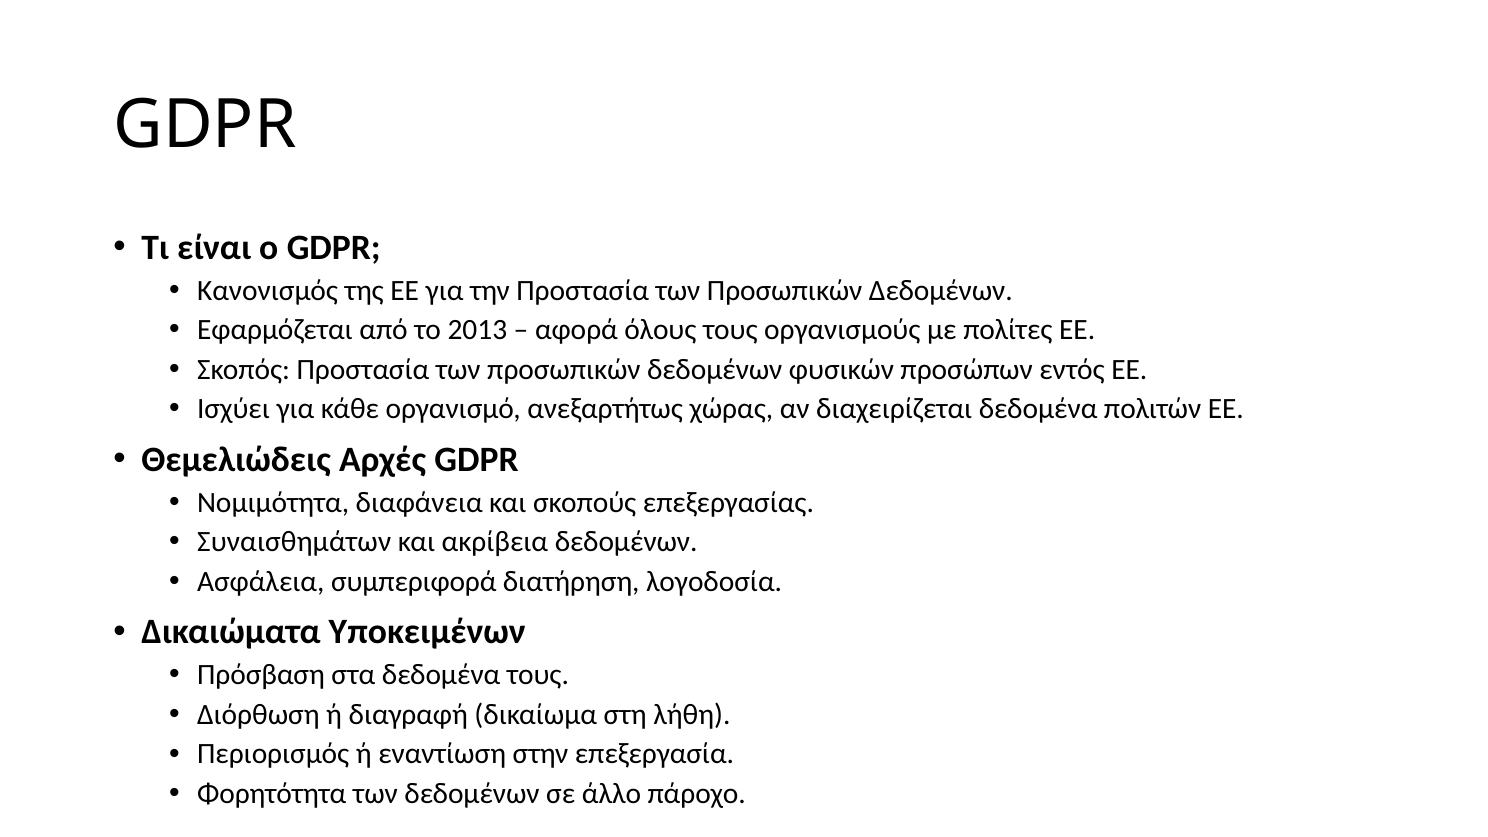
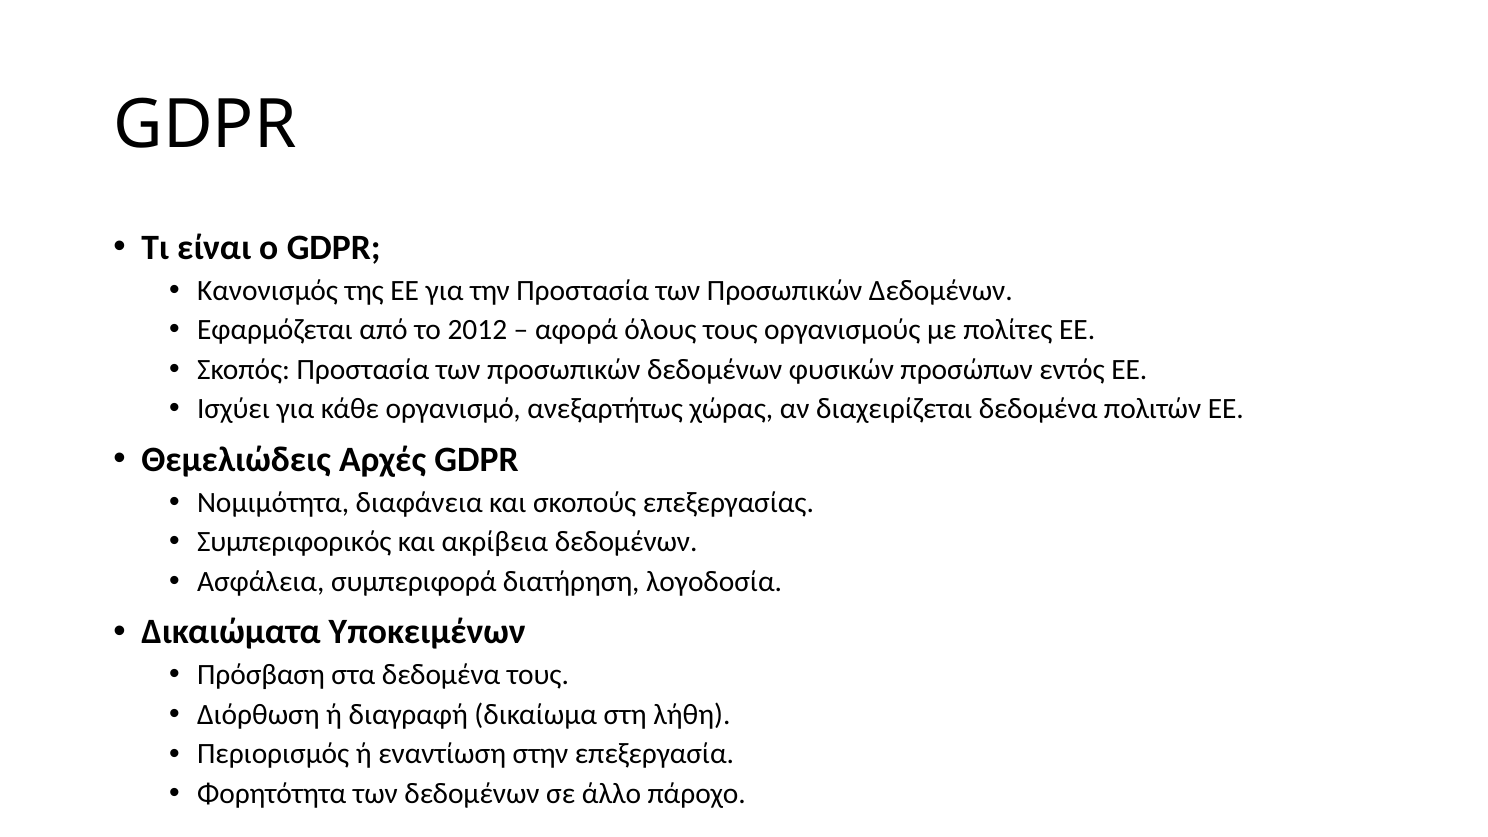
2013: 2013 -> 2012
Συναισθημάτων: Συναισθημάτων -> Συμπεριφορικός
